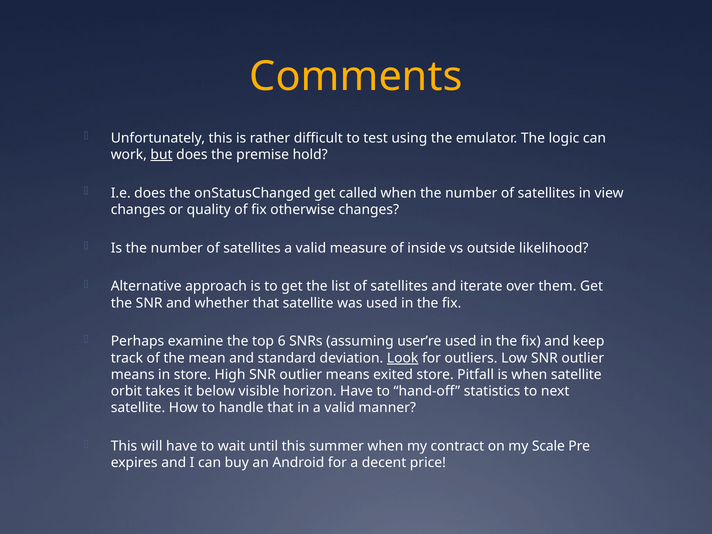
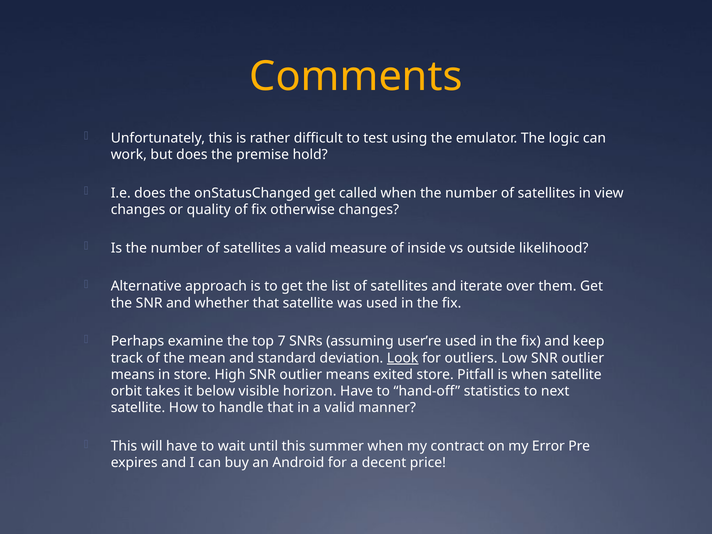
but underline: present -> none
6: 6 -> 7
Scale: Scale -> Error
